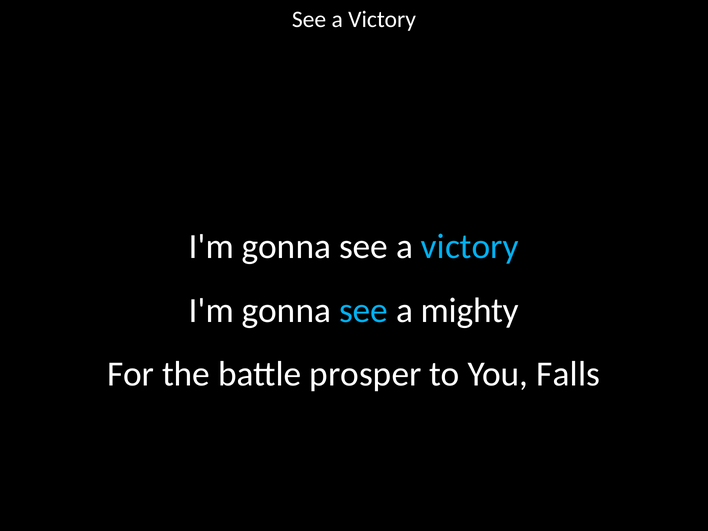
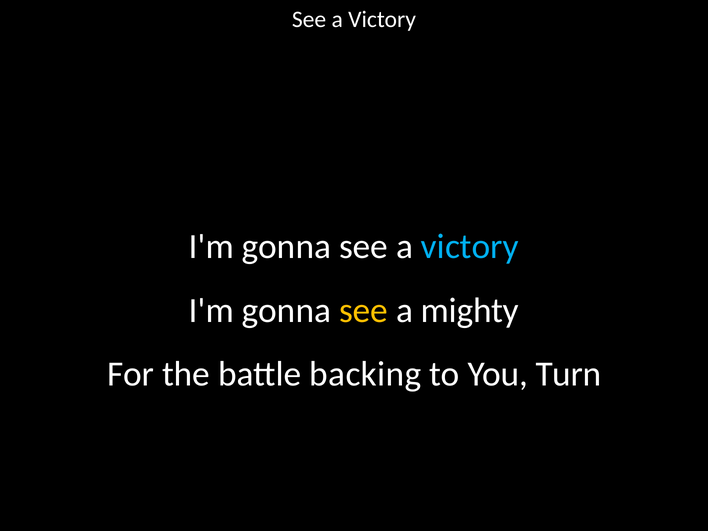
see at (364, 310) colour: light blue -> yellow
prosper: prosper -> backing
Falls: Falls -> Turn
